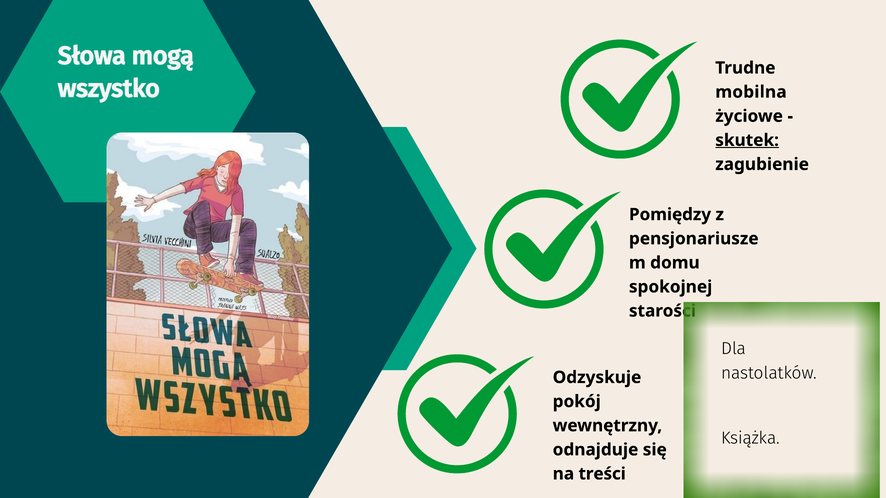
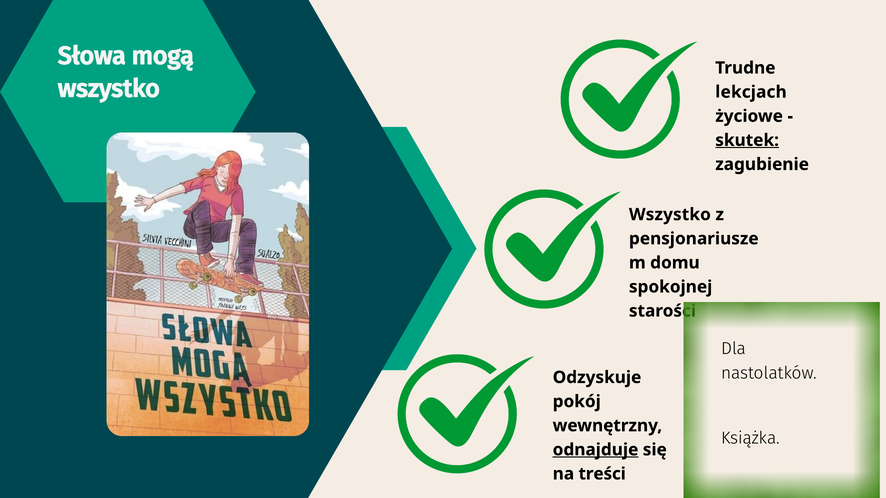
mobilna: mobilna -> lekcjach
Pomiędzy at (670, 215): Pomiędzy -> Wszystko
odnajduje underline: none -> present
